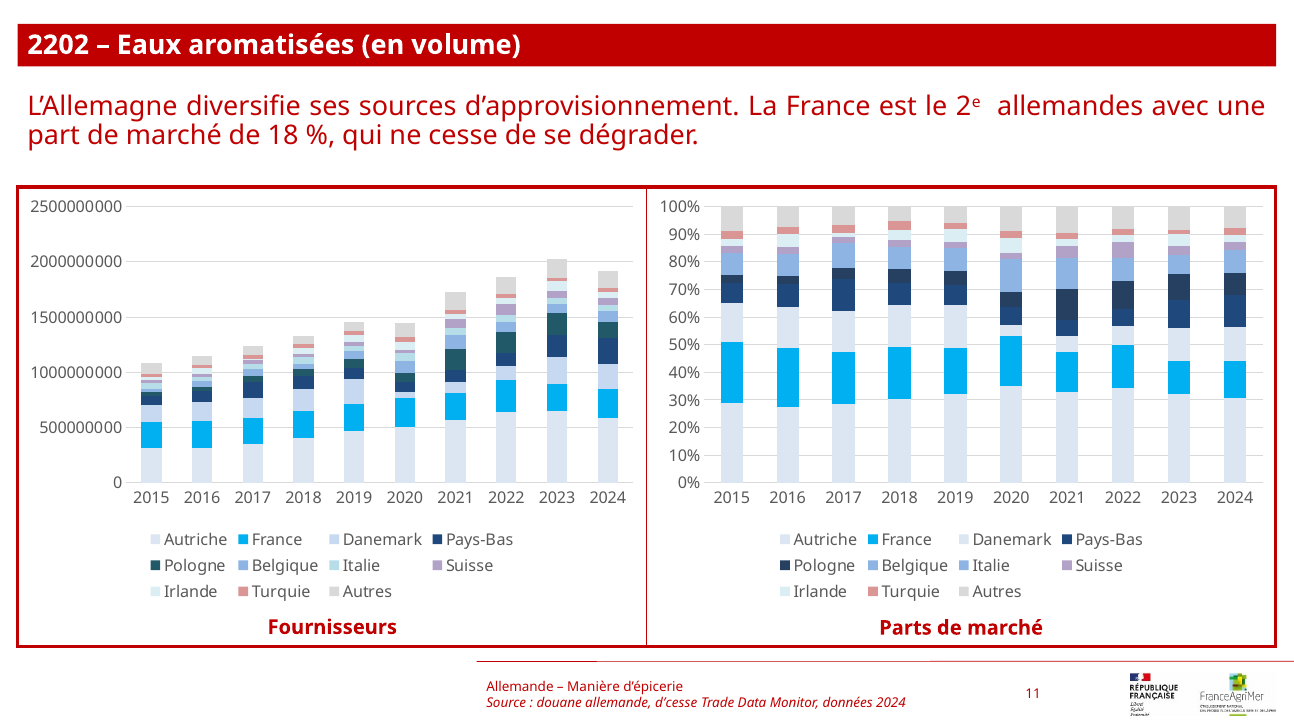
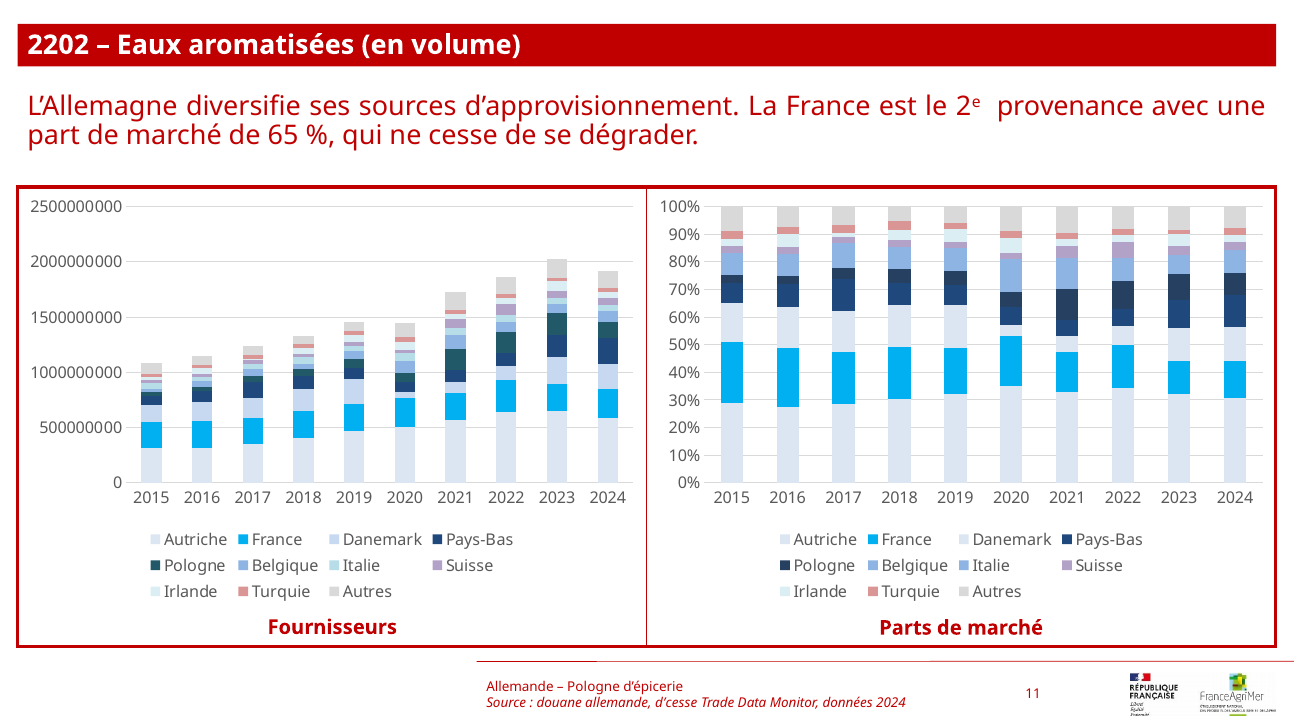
allemandes: allemandes -> provenance
18: 18 -> 65
Manière at (594, 686): Manière -> Pologne
